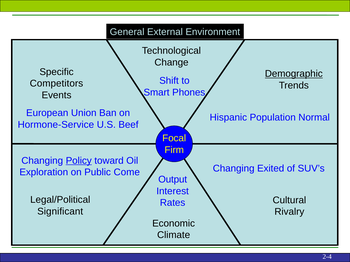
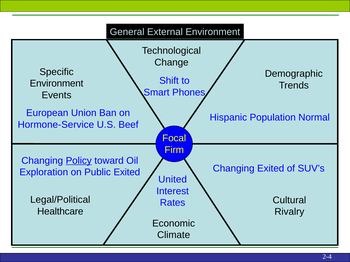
Demographic underline: present -> none
Competitors at (56, 84): Competitors -> Environment
Public Come: Come -> Exited
Output: Output -> United
Significant: Significant -> Healthcare
